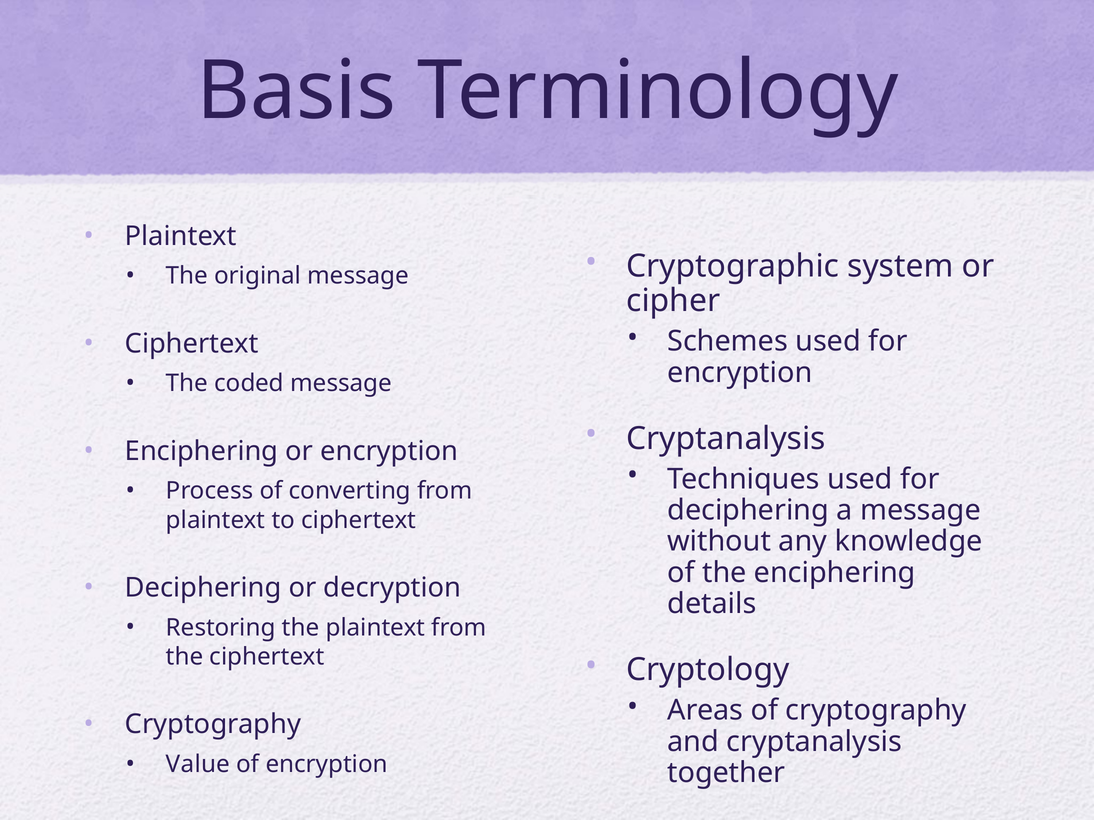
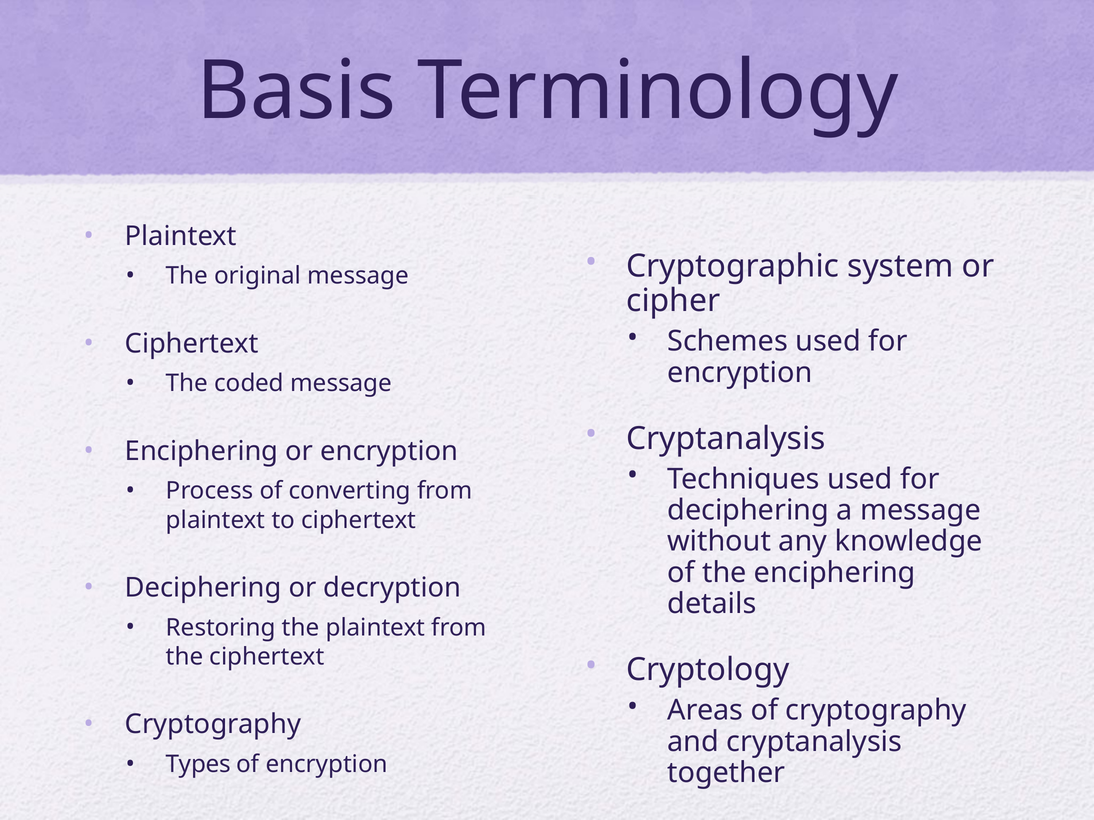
Value: Value -> Types
